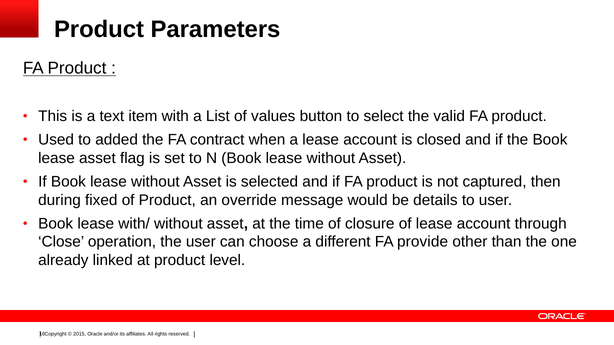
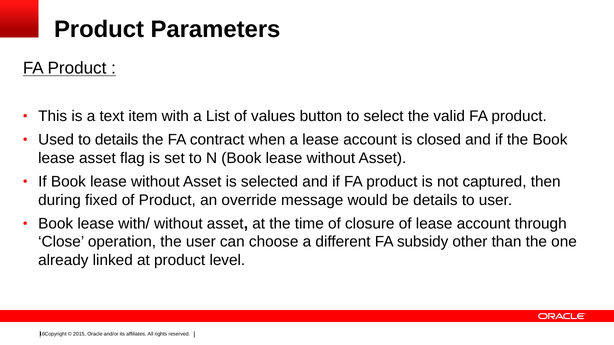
to added: added -> details
provide: provide -> subsidy
